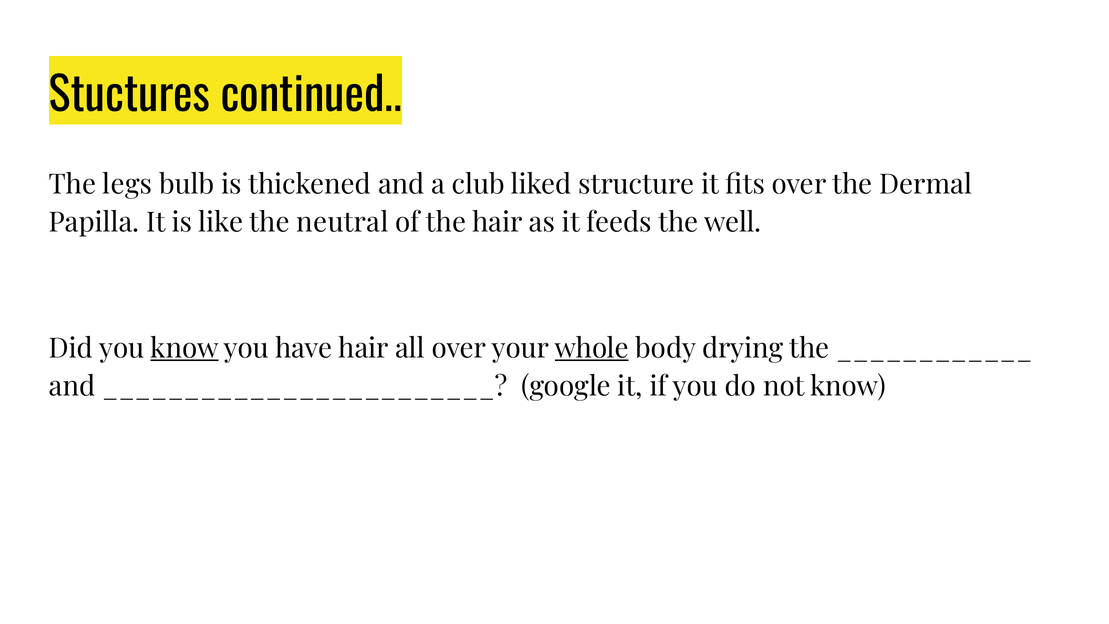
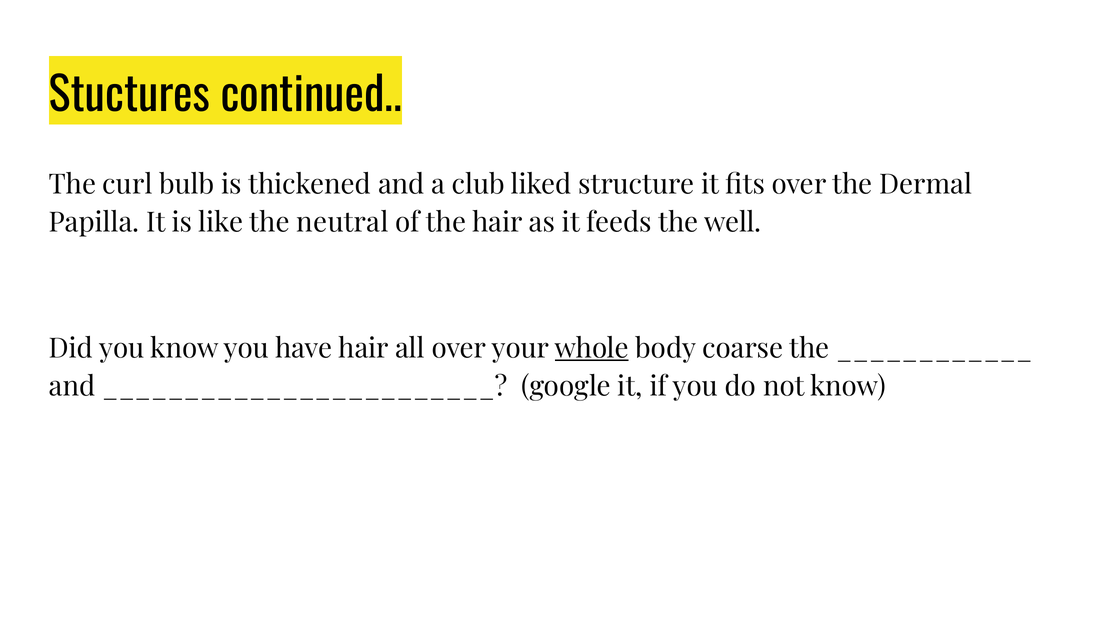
legs: legs -> curl
know at (184, 348) underline: present -> none
drying: drying -> coarse
